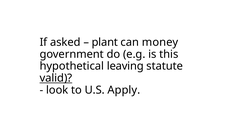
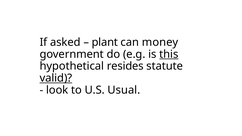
this underline: none -> present
leaving: leaving -> resides
Apply: Apply -> Usual
